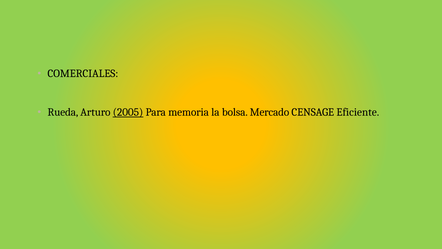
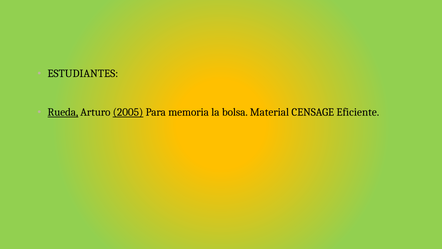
COMERCIALES: COMERCIALES -> ESTUDIANTES
Rueda underline: none -> present
Mercado: Mercado -> Material
